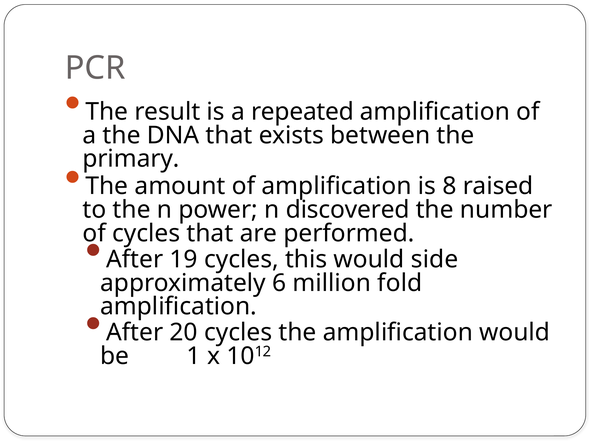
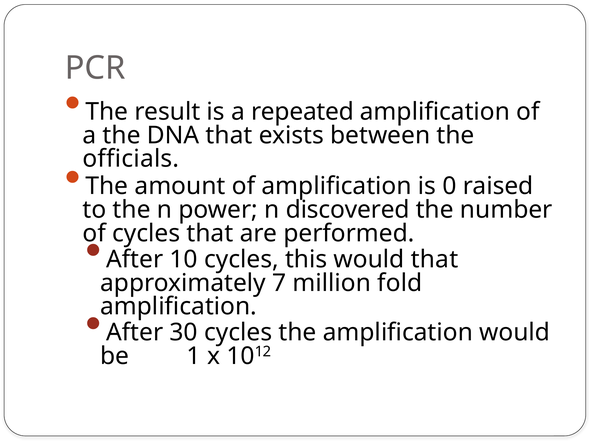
primary: primary -> officials
8: 8 -> 0
19: 19 -> 10
would side: side -> that
6: 6 -> 7
20: 20 -> 30
